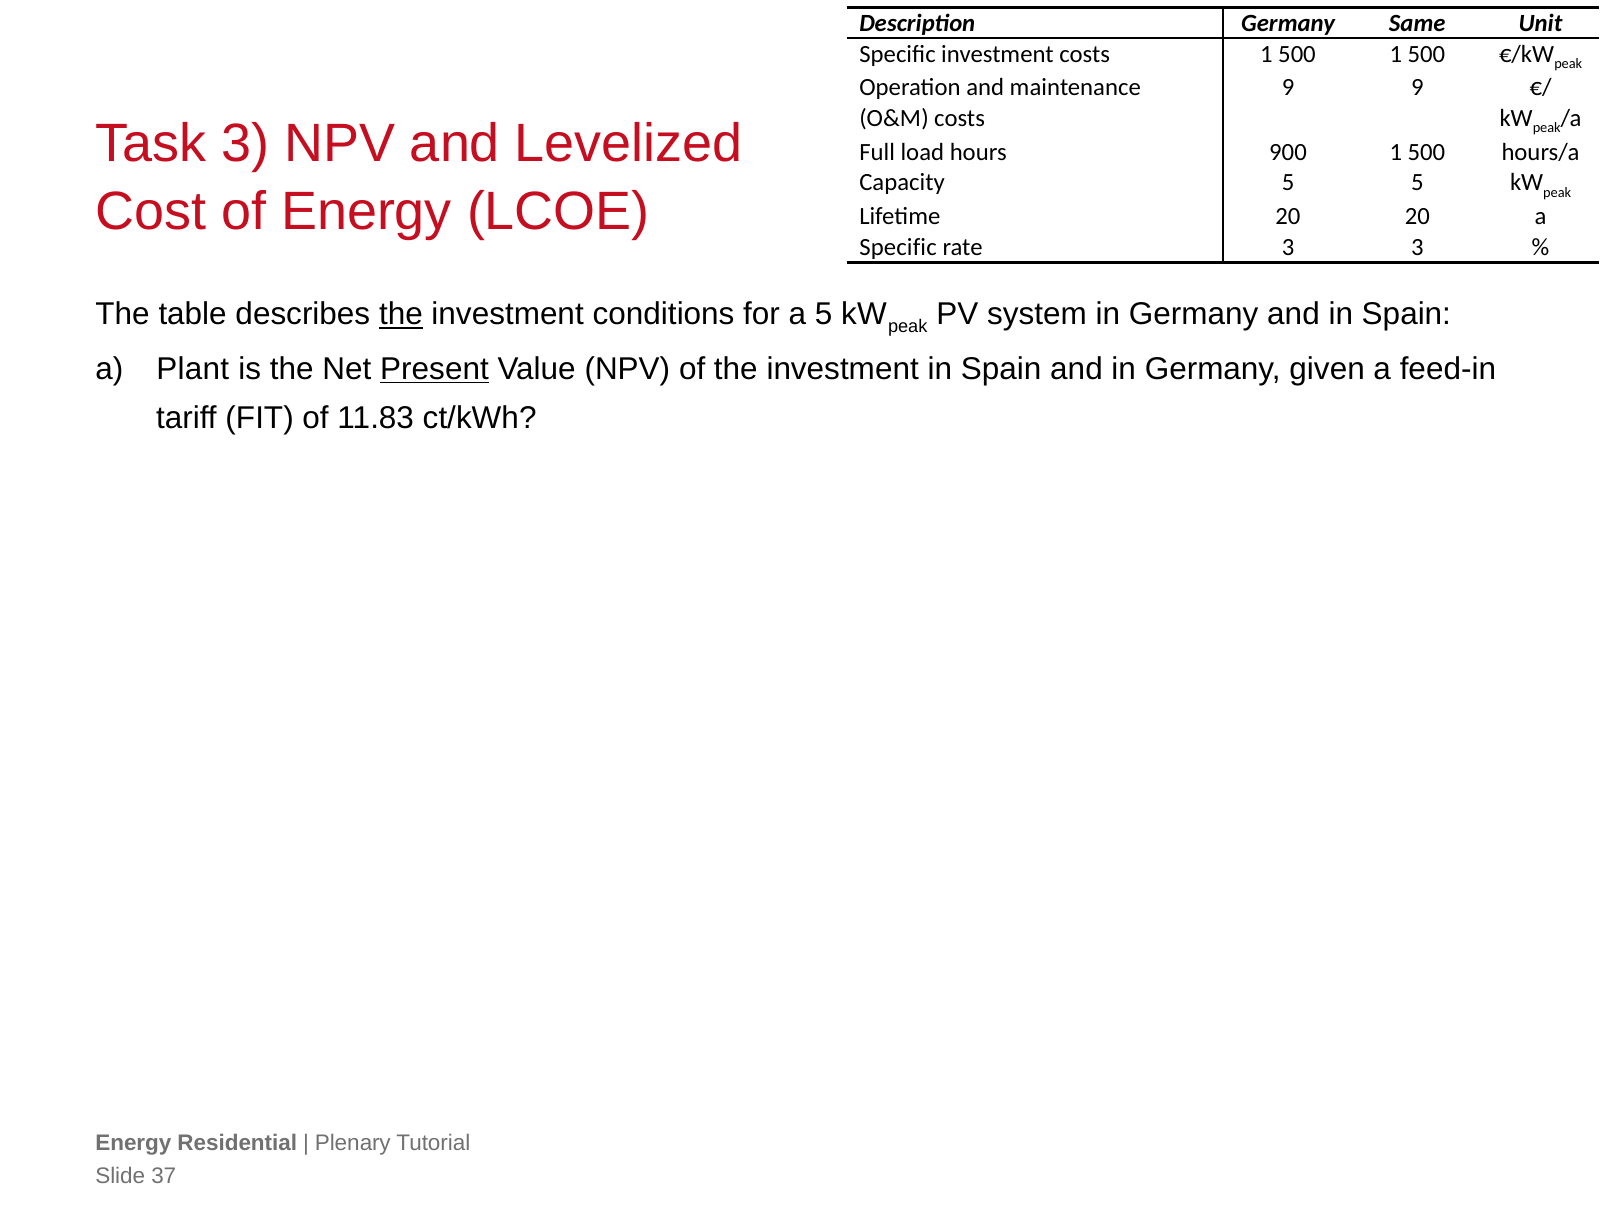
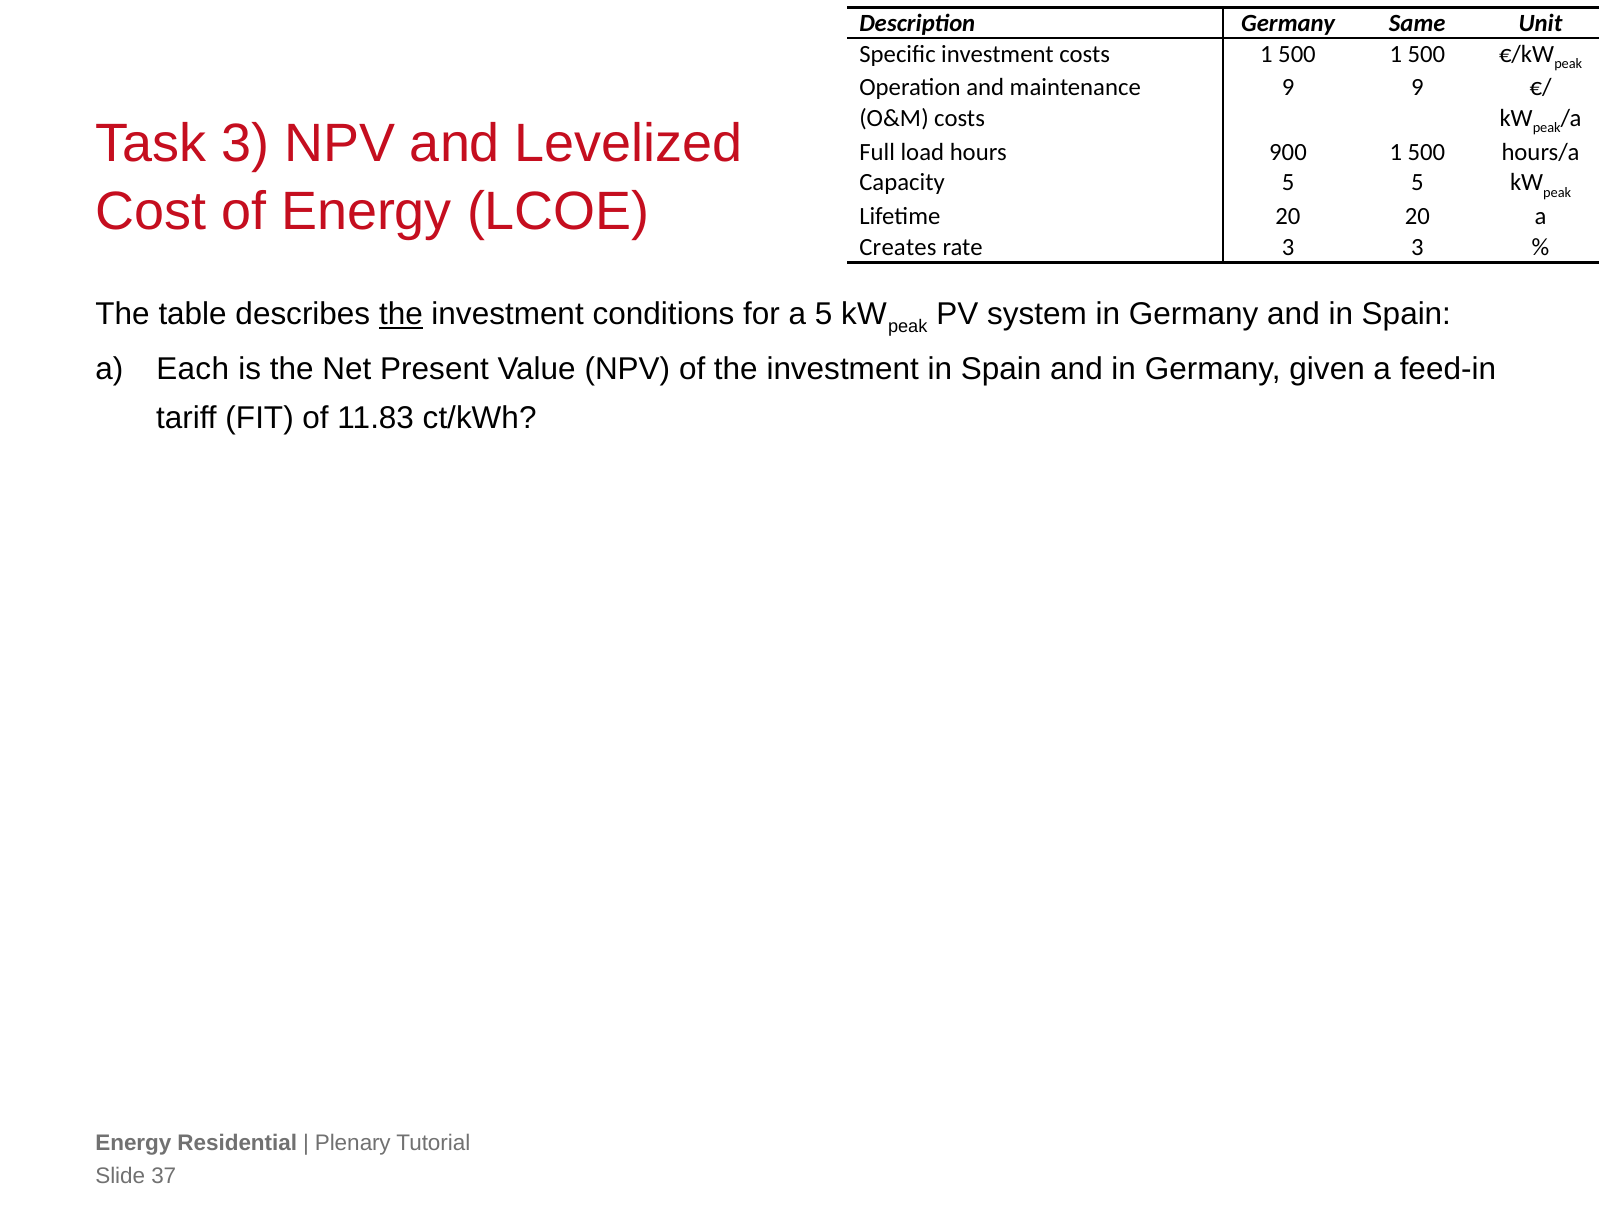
Specific at (898, 247): Specific -> Creates
Plant: Plant -> Each
Present underline: present -> none
